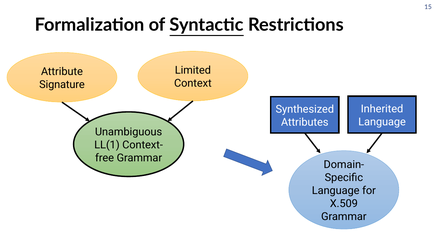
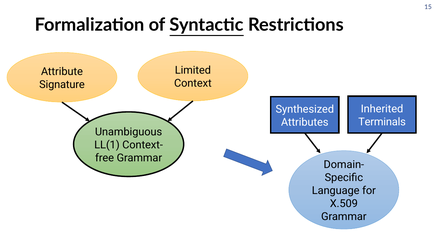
Language at (382, 122): Language -> Terminals
